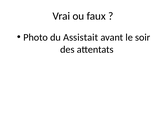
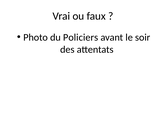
Assistait: Assistait -> Policiers
